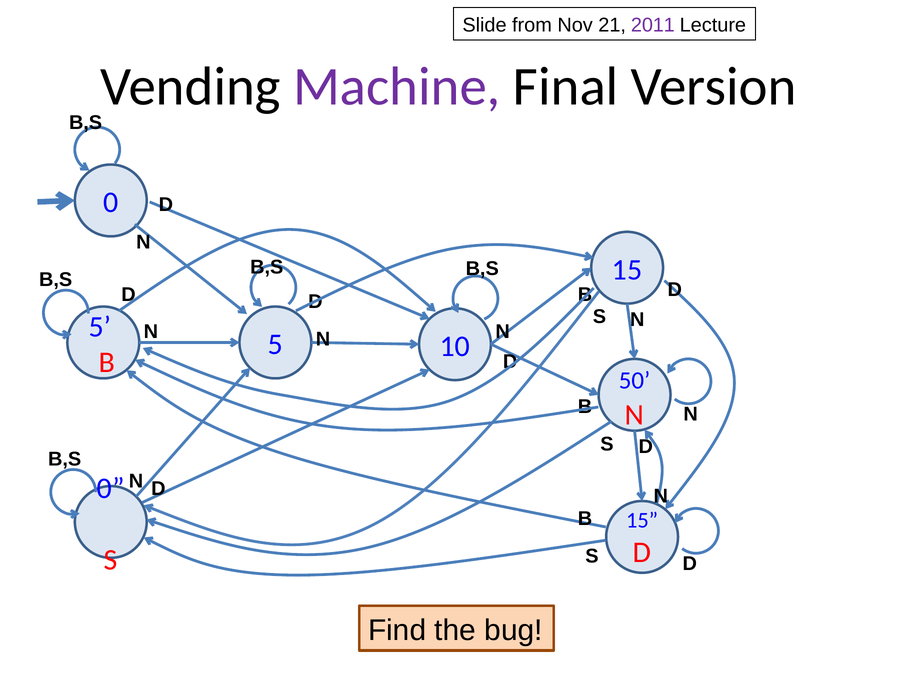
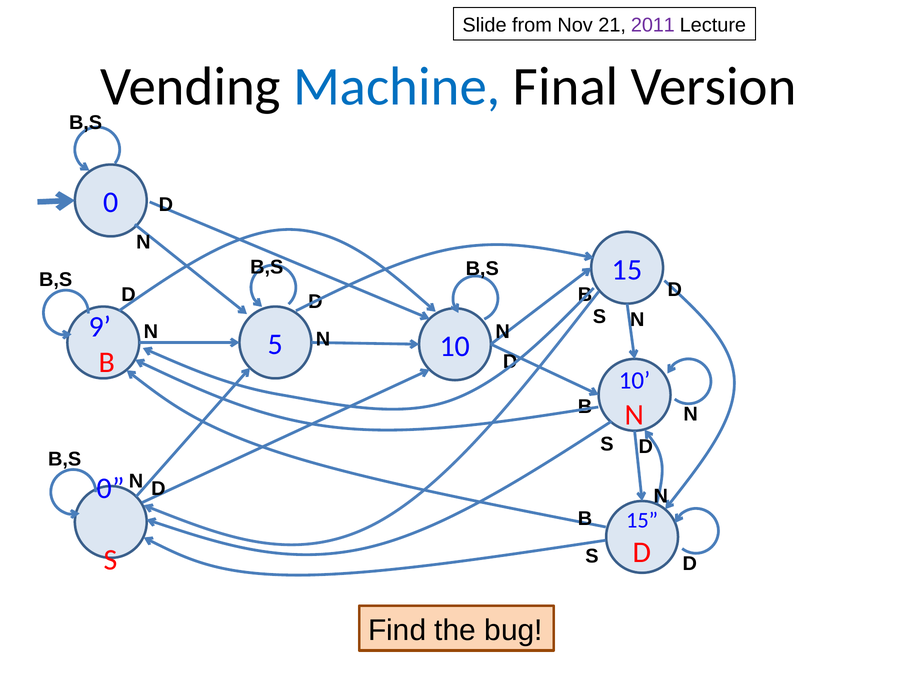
Machine colour: purple -> blue
5 at (100, 327): 5 -> 9
50 at (635, 381): 50 -> 10
